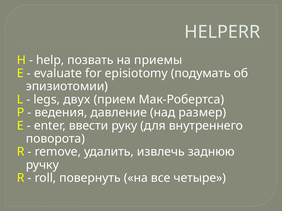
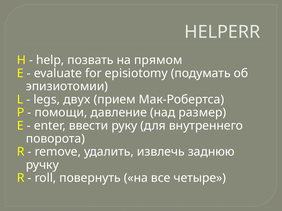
приемы: приемы -> прямом
ведения: ведения -> помощи
